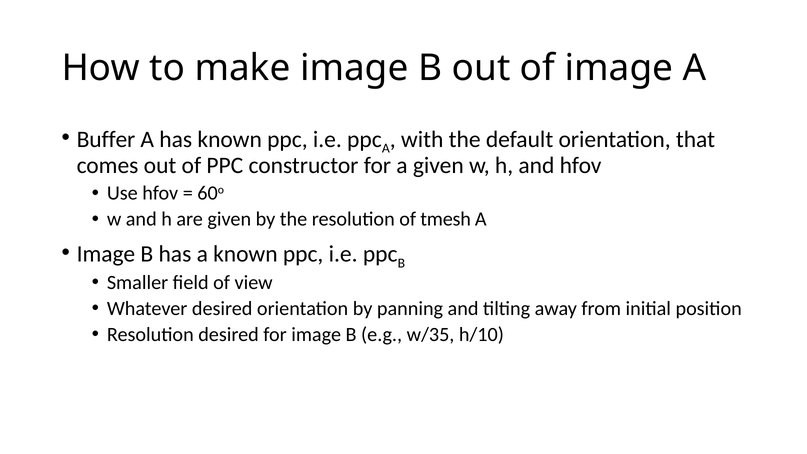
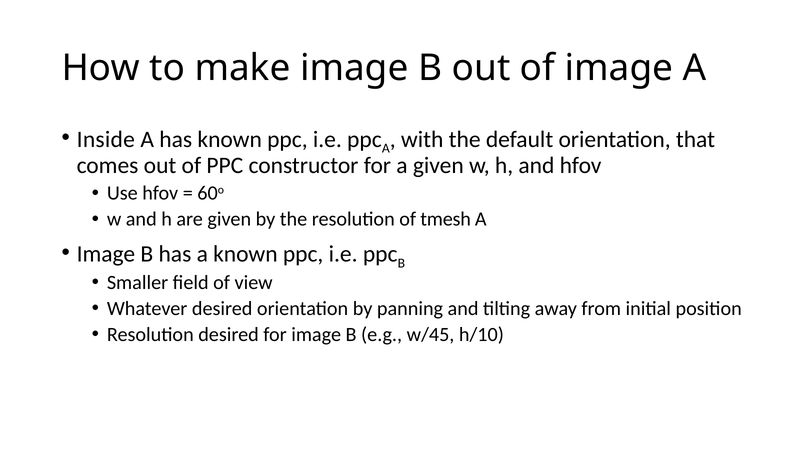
Buffer: Buffer -> Inside
w/35: w/35 -> w/45
